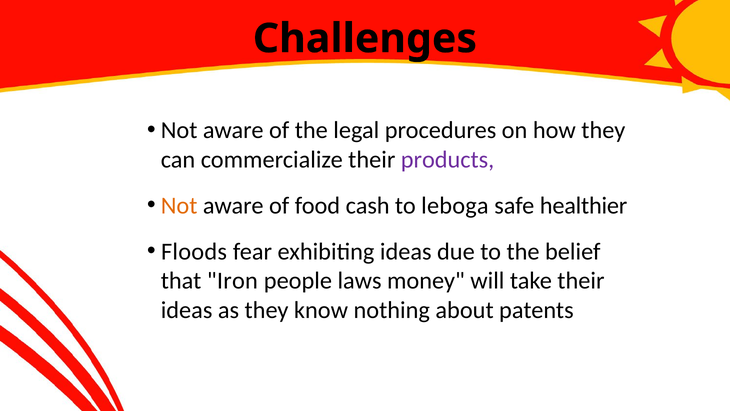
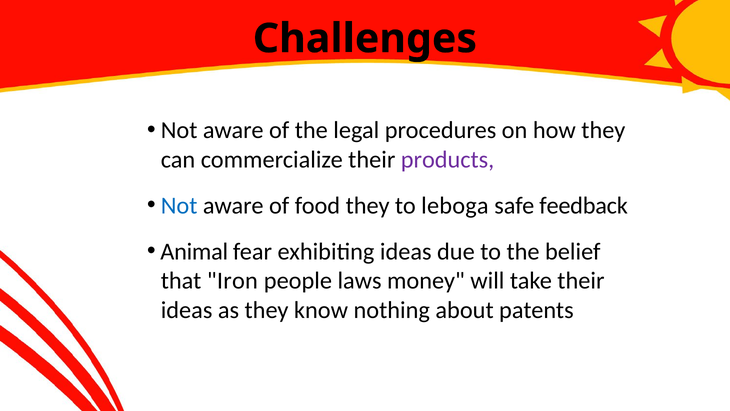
Not at (179, 205) colour: orange -> blue
food cash: cash -> they
healthier: healthier -> feedback
Floods: Floods -> Animal
